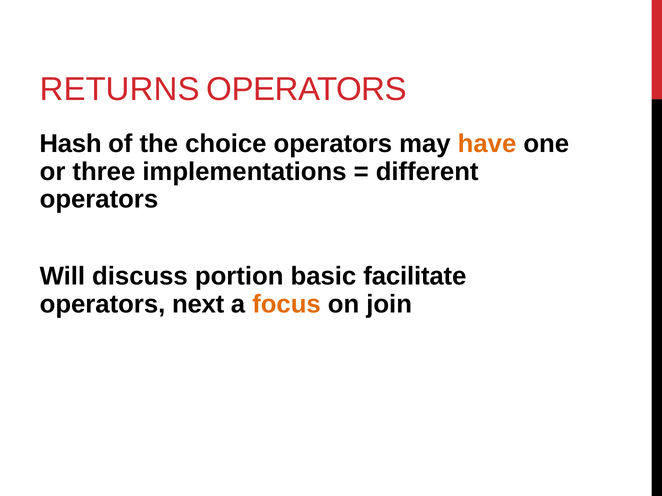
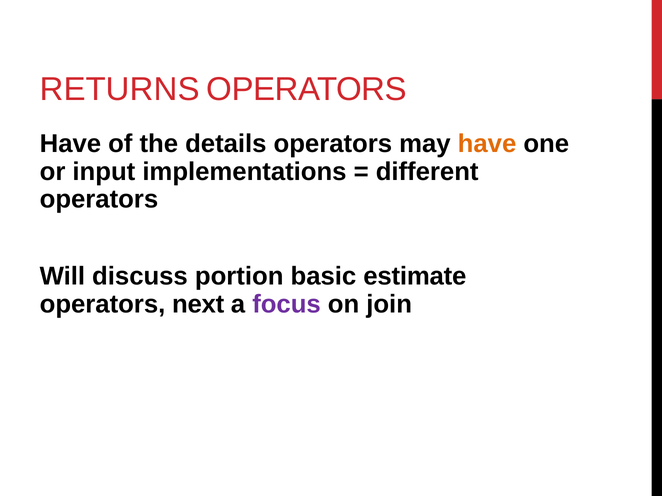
Hash at (71, 144): Hash -> Have
choice: choice -> details
three: three -> input
facilitate: facilitate -> estimate
focus colour: orange -> purple
